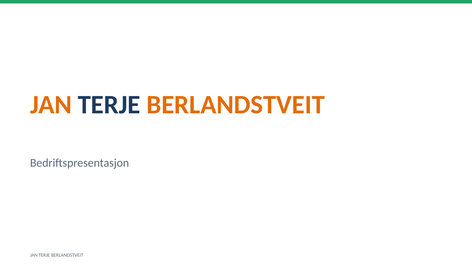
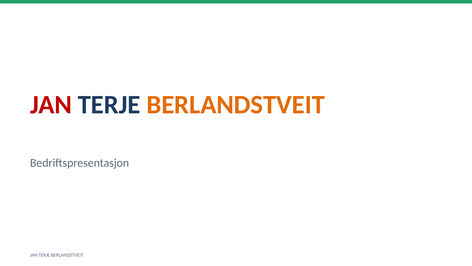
JAN at (51, 105) colour: orange -> red
